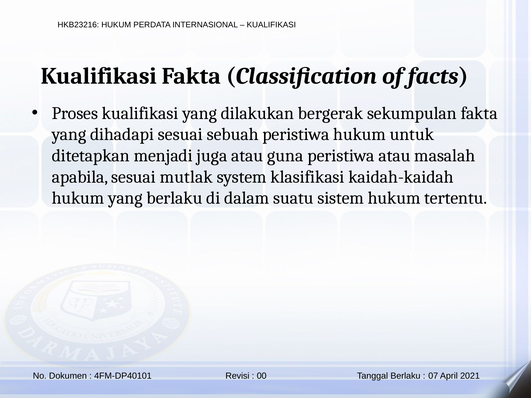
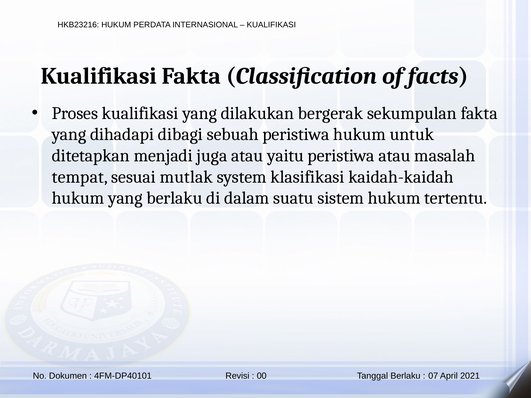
dihadapi sesuai: sesuai -> dibagi
guna: guna -> yaitu
apabila: apabila -> tempat
